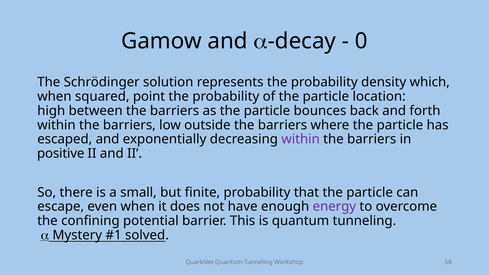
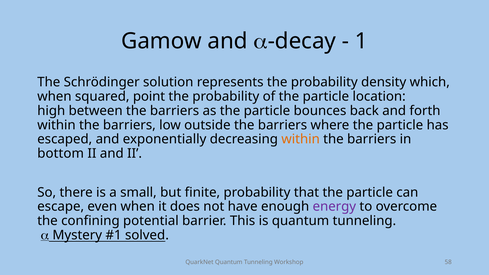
0: 0 -> 1
within at (301, 139) colour: purple -> orange
positive: positive -> bottom
